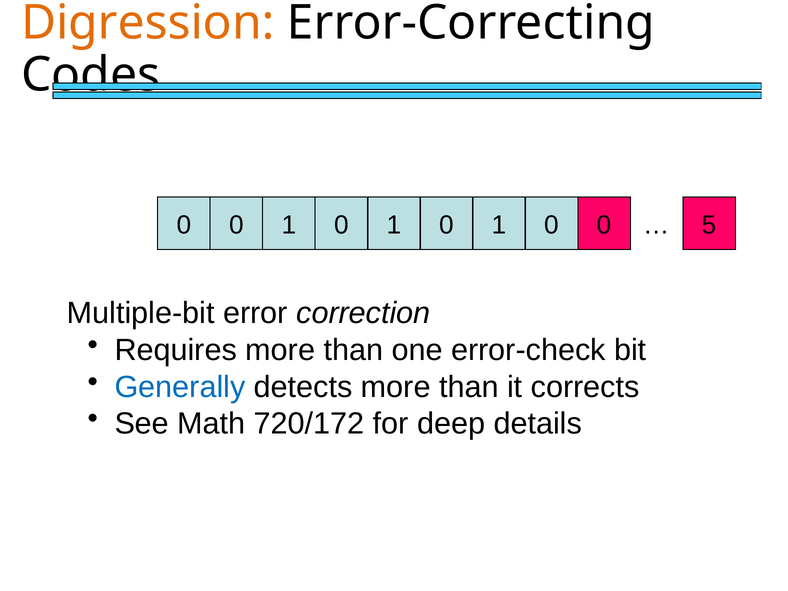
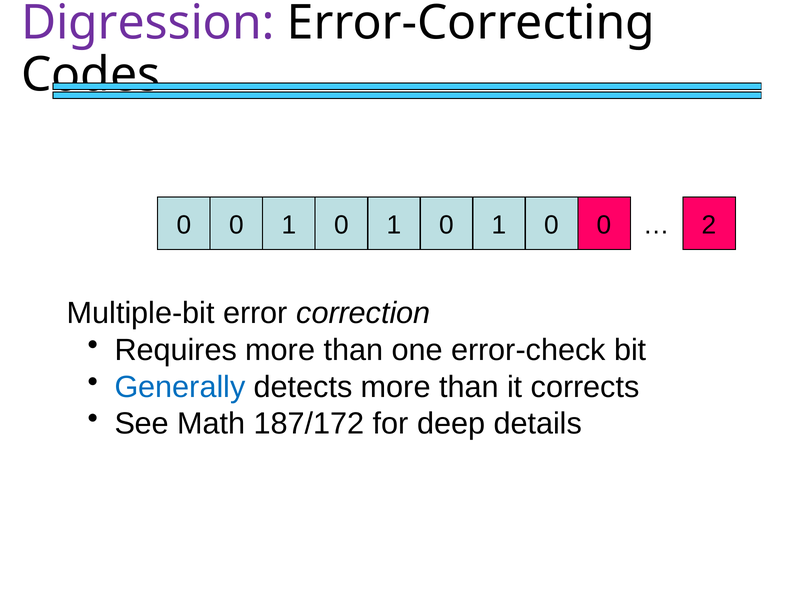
Digression colour: orange -> purple
5: 5 -> 2
720/172: 720/172 -> 187/172
